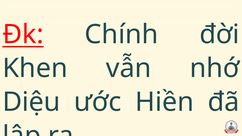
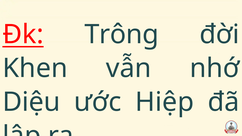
Chính: Chính -> Trông
Hiền: Hiền -> Hiệp
